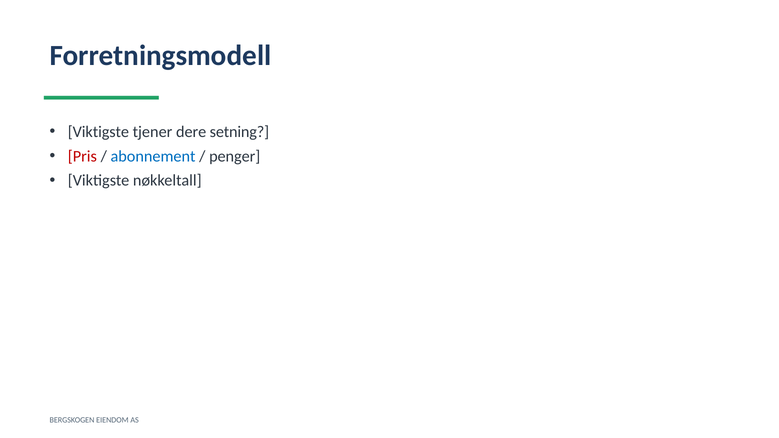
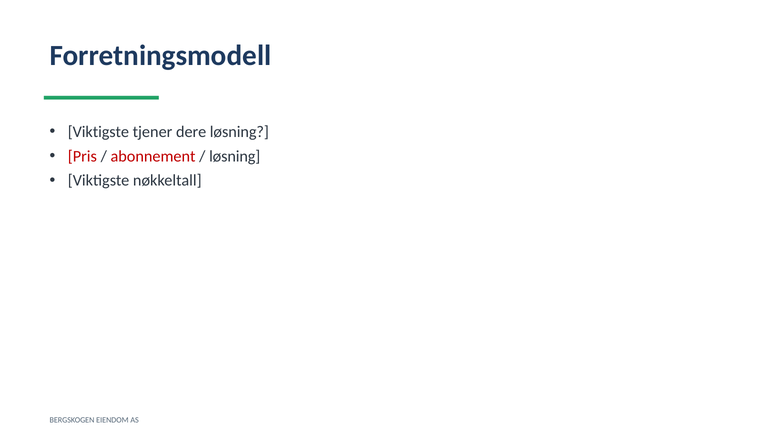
dere setning: setning -> løsning
abonnement colour: blue -> red
penger at (235, 156): penger -> løsning
